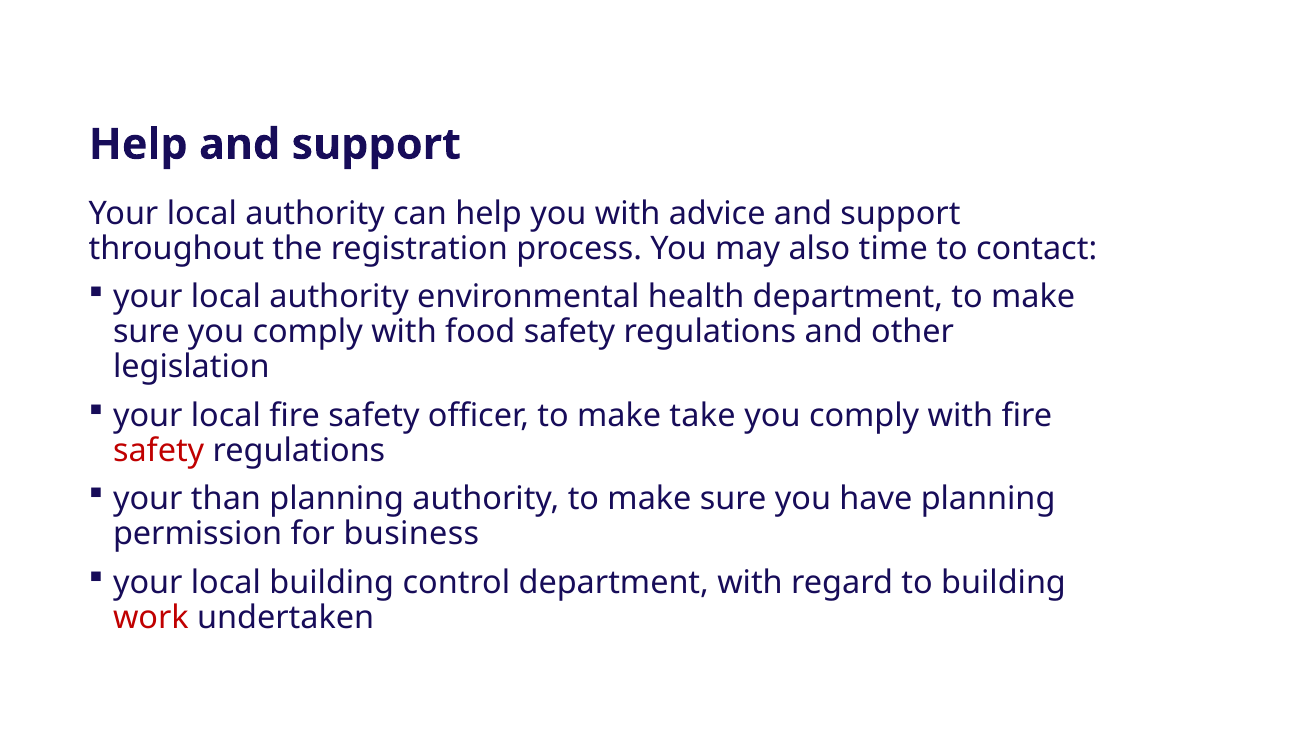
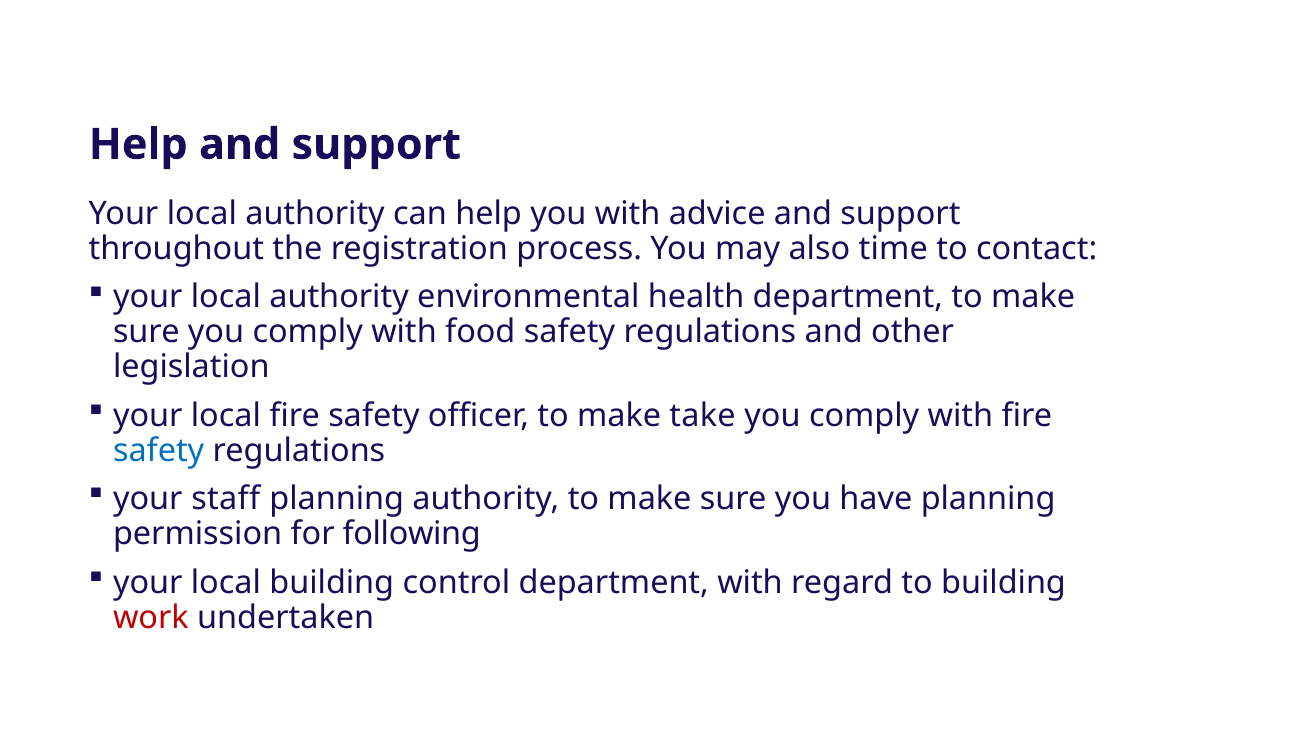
safety at (159, 451) colour: red -> blue
than: than -> staff
business: business -> following
